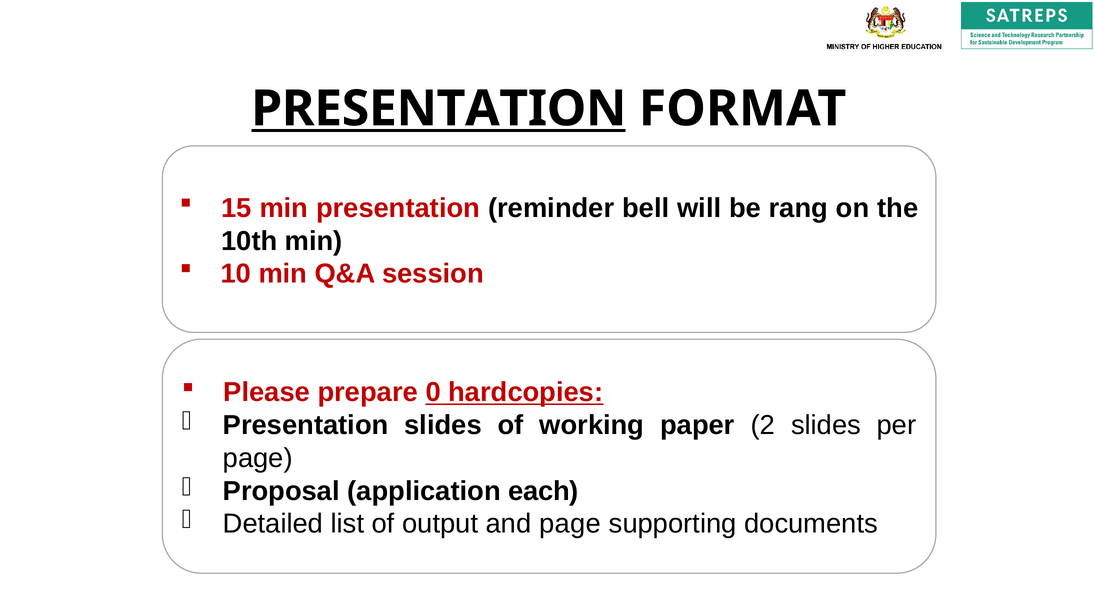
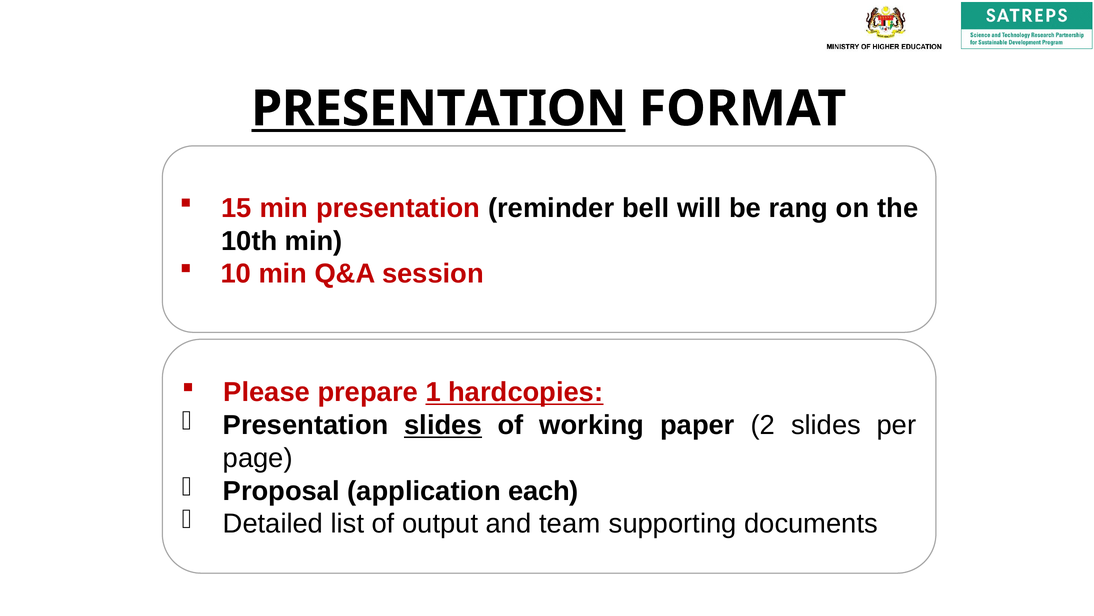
0: 0 -> 1
slides at (443, 425) underline: none -> present
and page: page -> team
